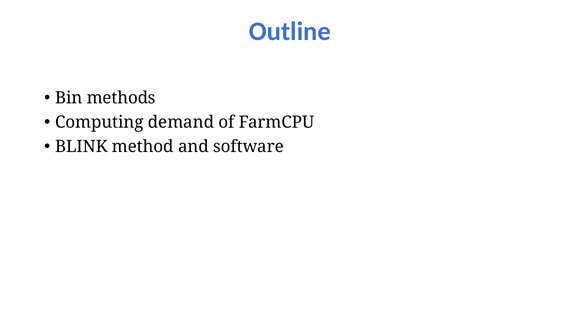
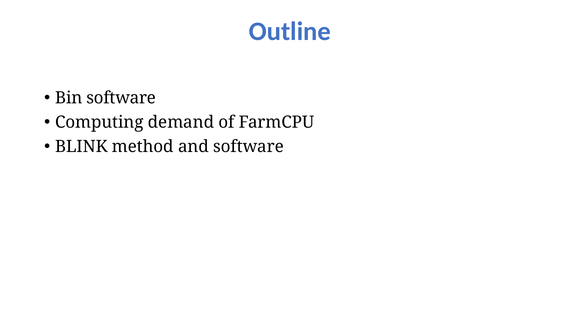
Bin methods: methods -> software
